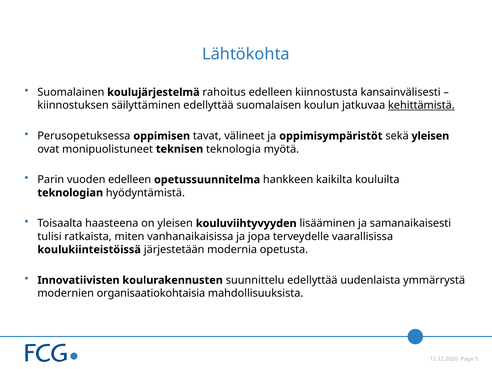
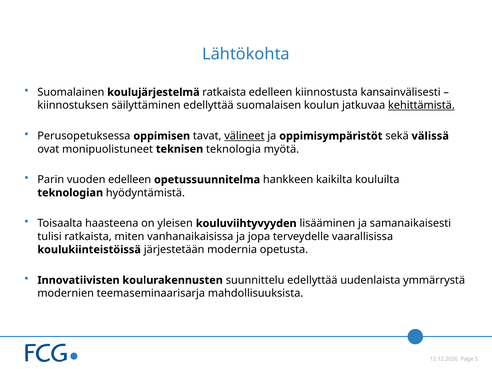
koulujärjestelmä rahoitus: rahoitus -> ratkaista
välineet underline: none -> present
sekä yleisen: yleisen -> välissä
organisaatiokohtaisia: organisaatiokohtaisia -> teemaseminaarisarja
